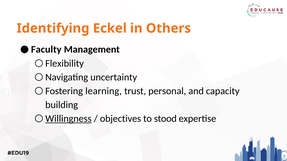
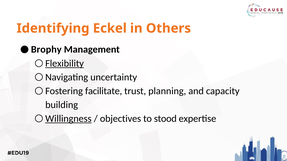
Faculty: Faculty -> Brophy
Flexibility underline: none -> present
learning: learning -> facilitate
personal: personal -> planning
